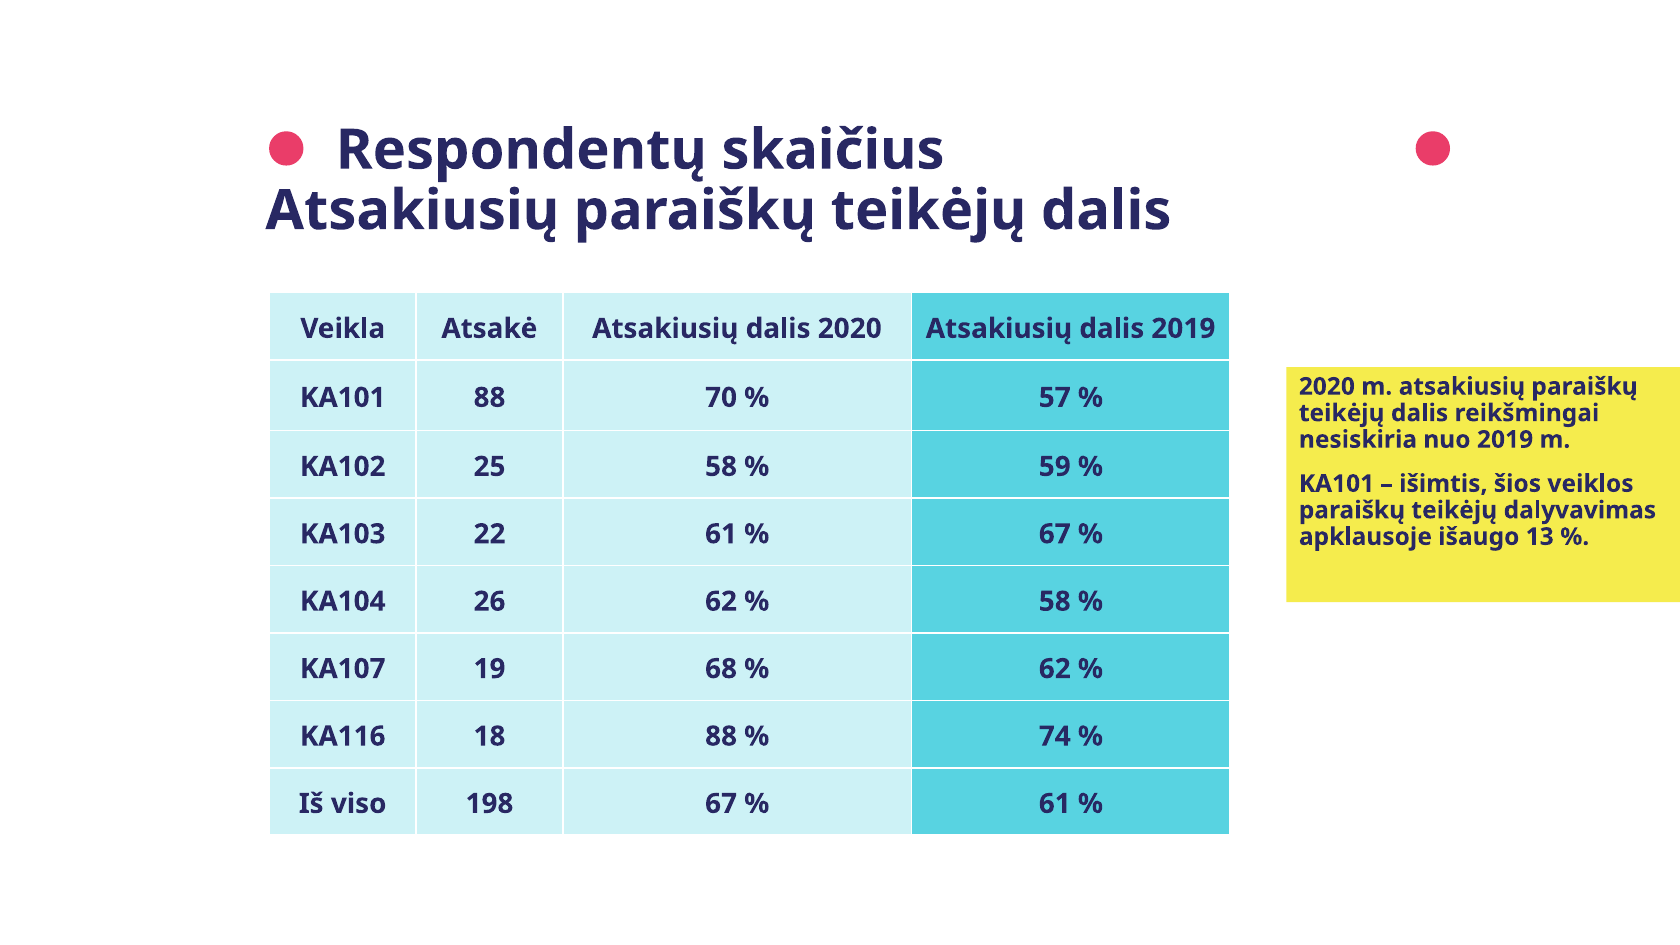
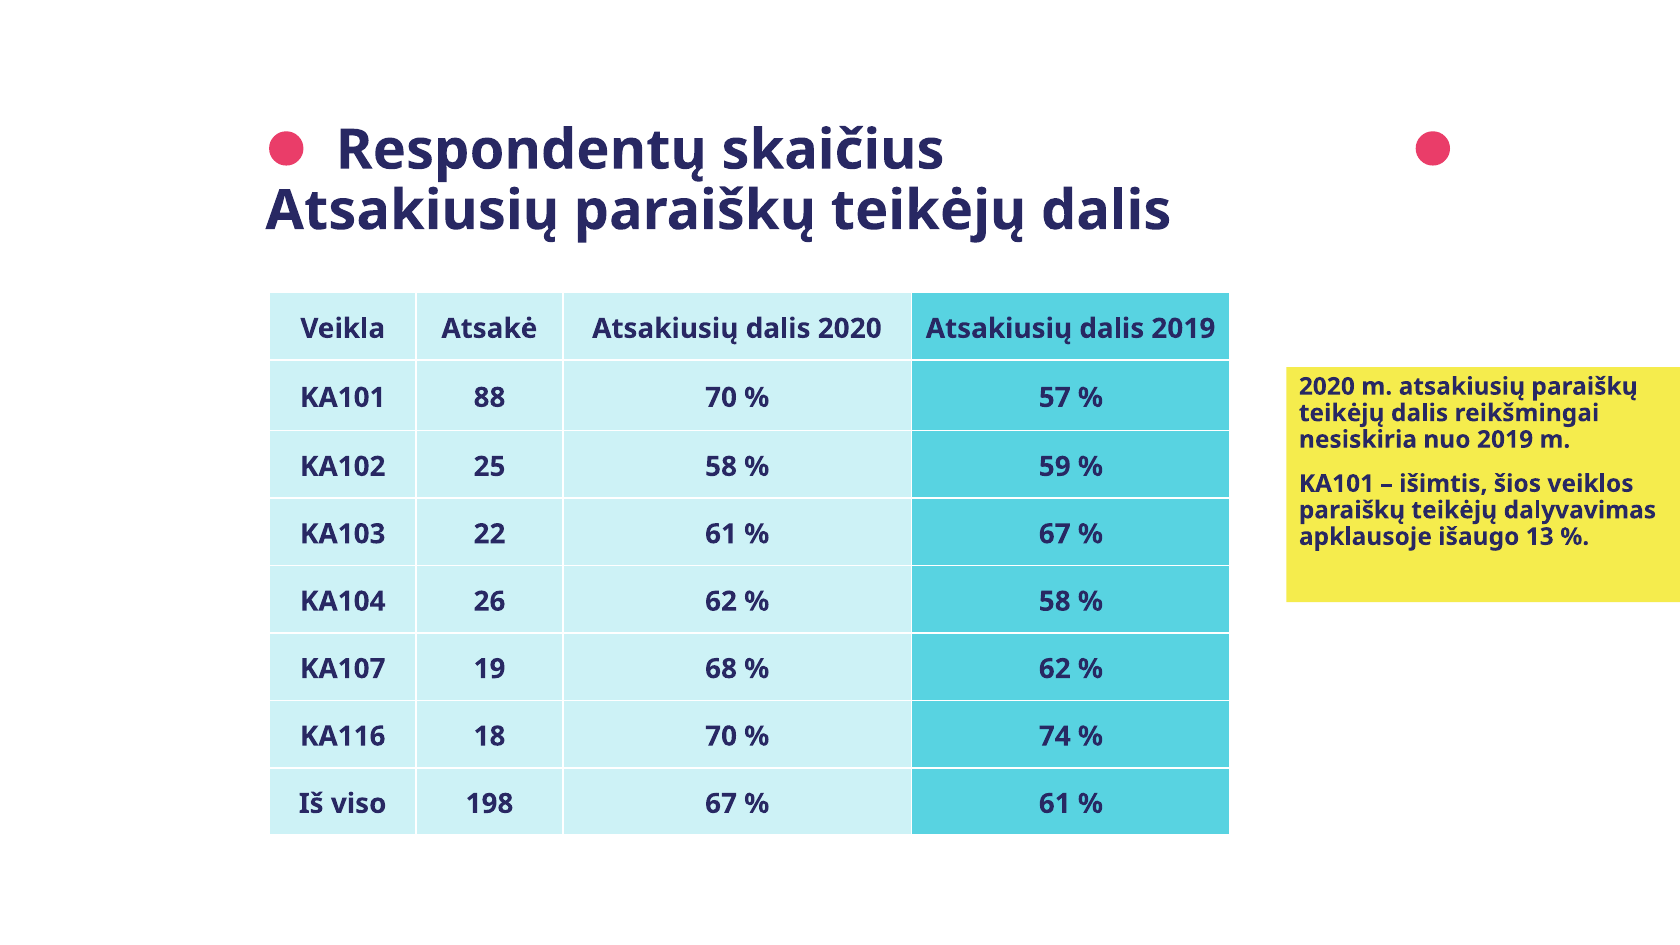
18 88: 88 -> 70
